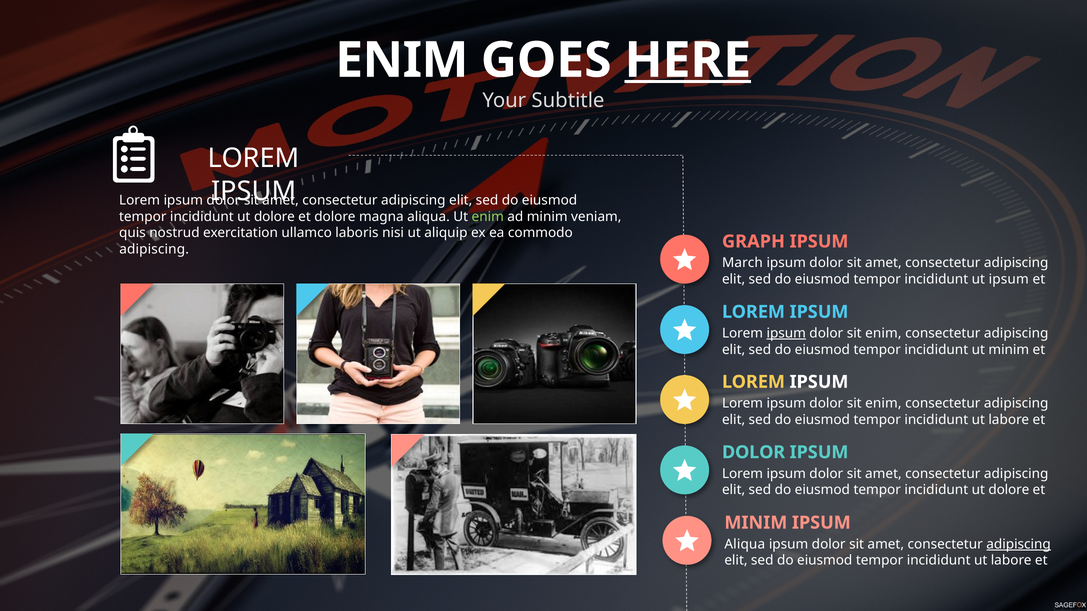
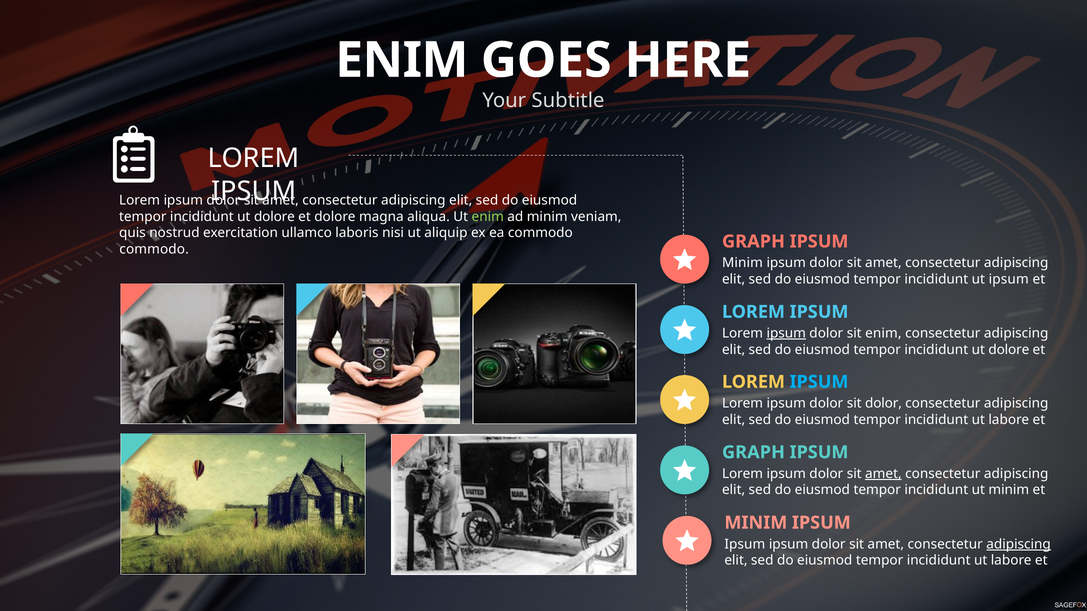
HERE underline: present -> none
adipiscing at (154, 249): adipiscing -> commodo
March at (742, 263): March -> Minim
minim at (1009, 350): minim -> dolore
IPSUM at (819, 382) colour: white -> light blue
enim at (883, 404): enim -> dolor
DOLOR at (754, 453): DOLOR -> GRAPH
amet at (883, 474) underline: none -> present
dolore at (1009, 490): dolore -> minim
Aliqua at (745, 544): Aliqua -> Ipsum
